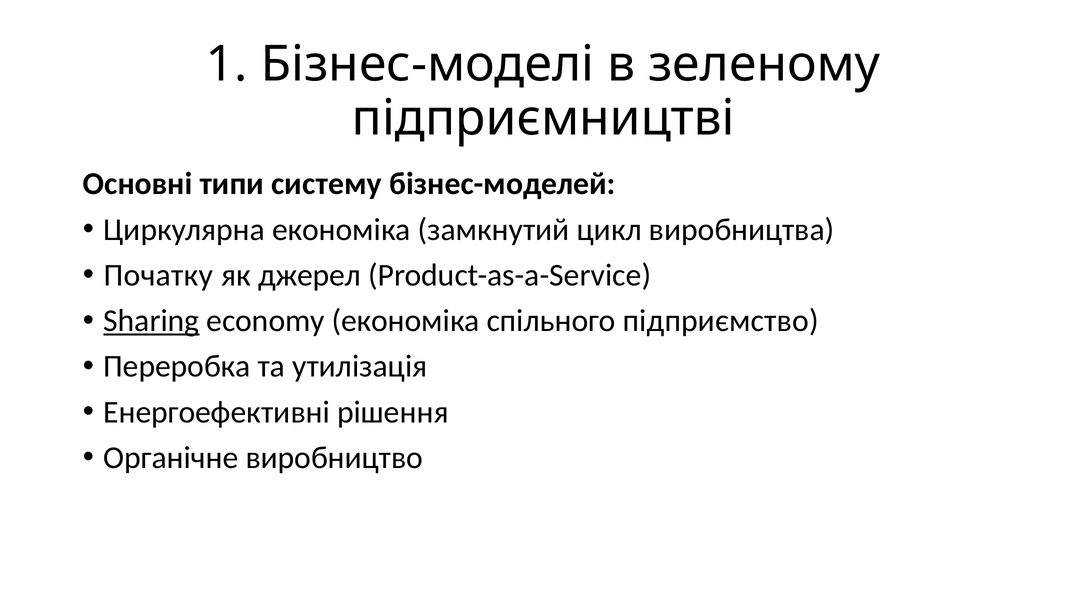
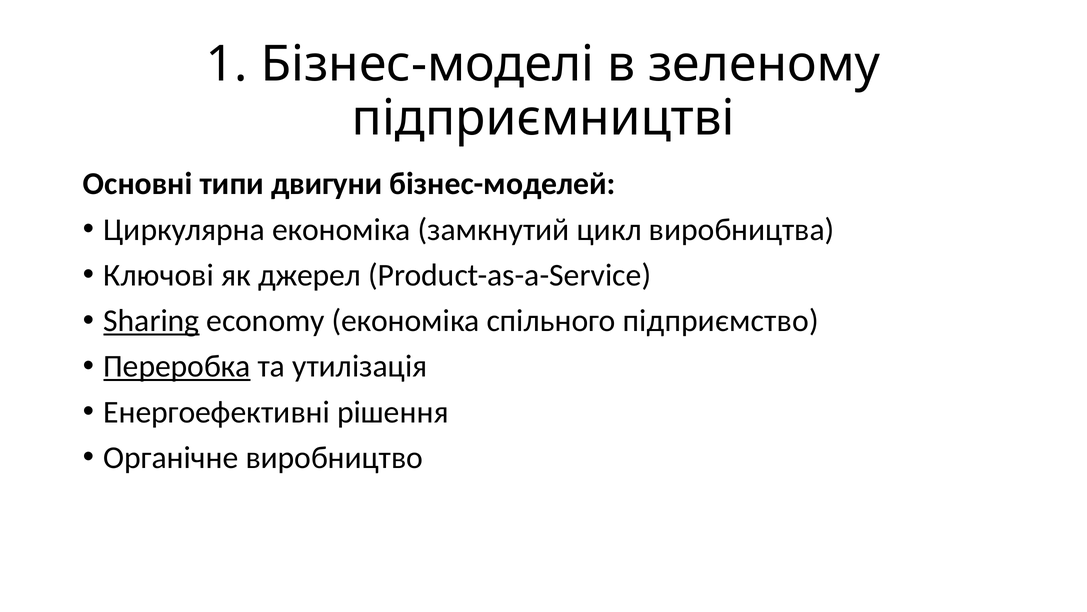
систему: систему -> двигуни
Початку: Початку -> Ключові
Переробка underline: none -> present
